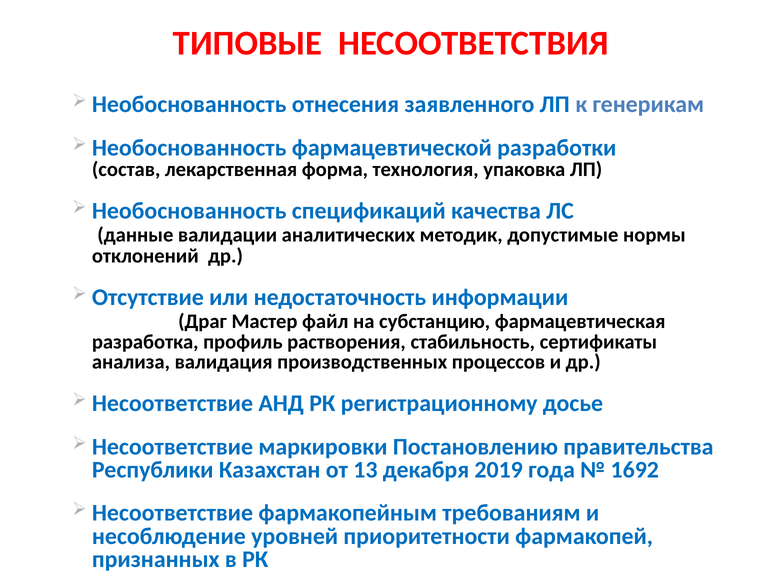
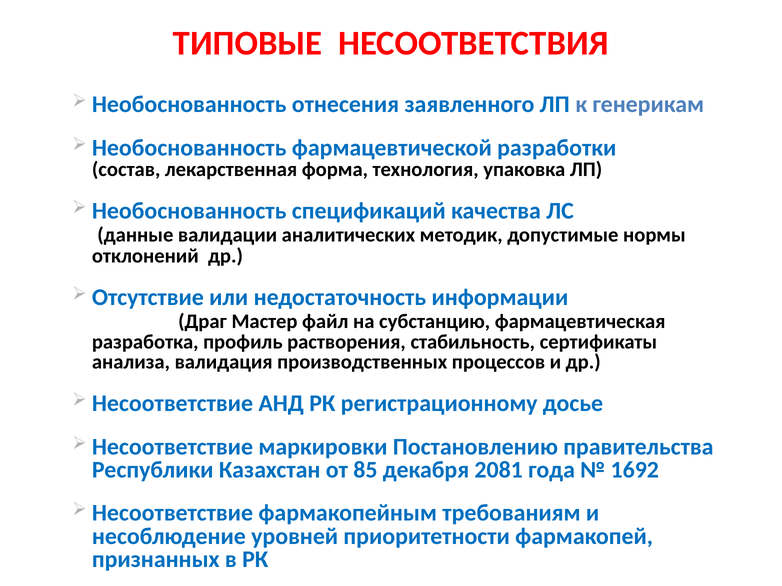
13: 13 -> 85
2019: 2019 -> 2081
